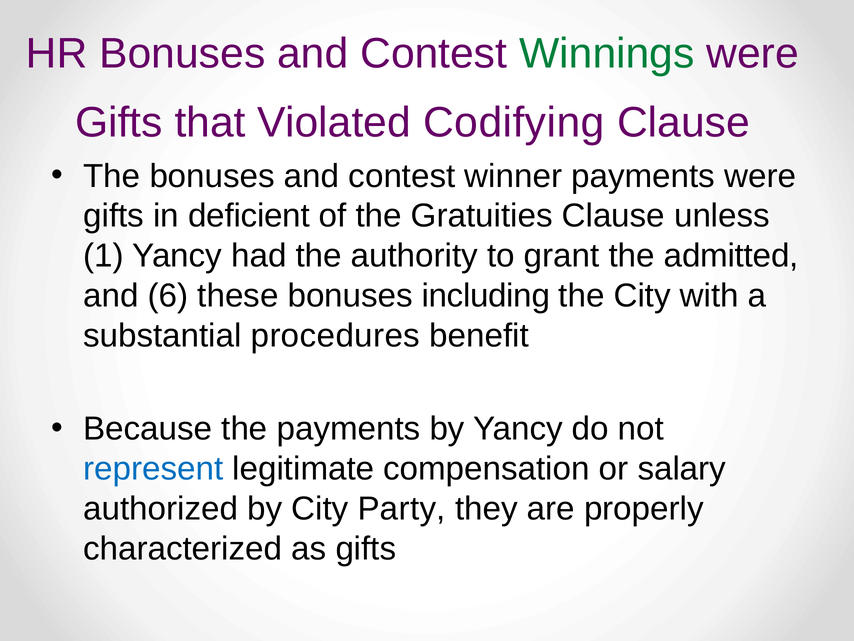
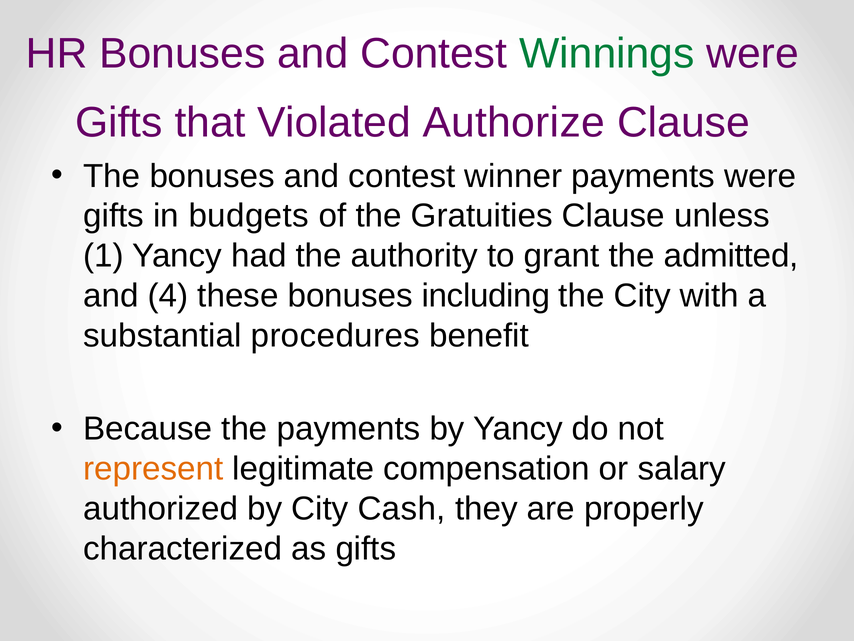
Codifying: Codifying -> Authorize
deficient: deficient -> budgets
6: 6 -> 4
represent colour: blue -> orange
Party: Party -> Cash
